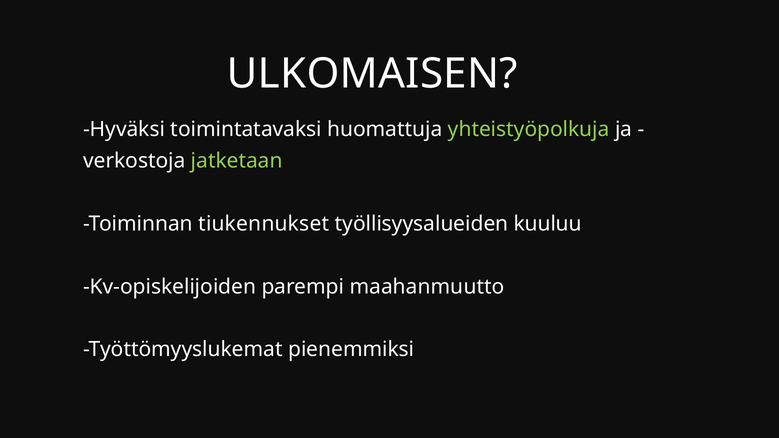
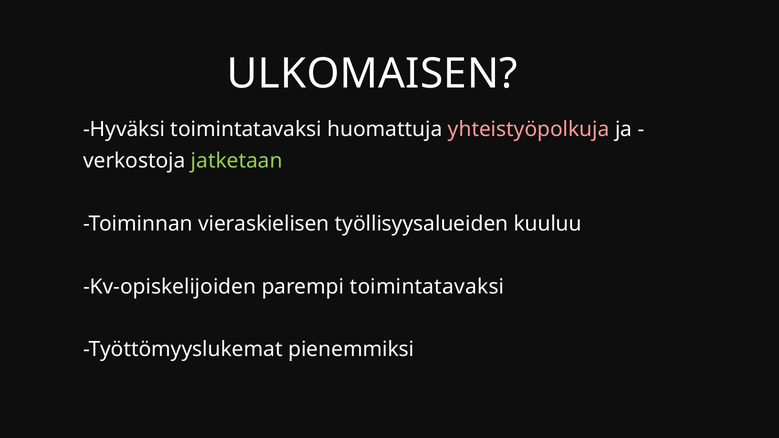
yhteistyöpolkuja colour: light green -> pink
tiukennukset: tiukennukset -> vieraskielisen
parempi maahanmuutto: maahanmuutto -> toimintatavaksi
